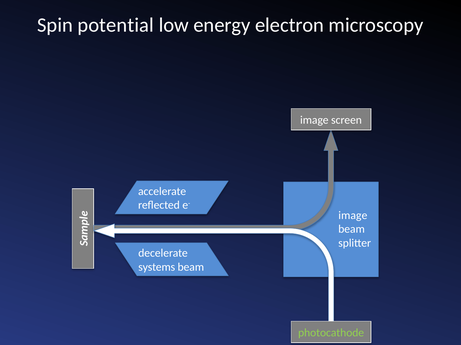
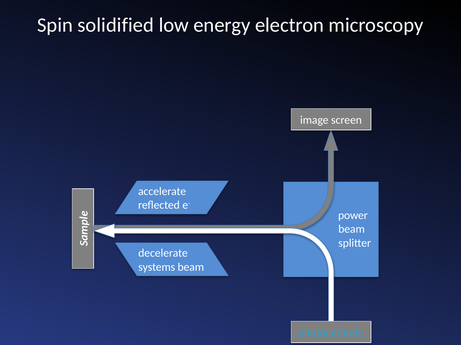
potential: potential -> solidified
image at (353, 216): image -> power
photocathode colour: light green -> light blue
